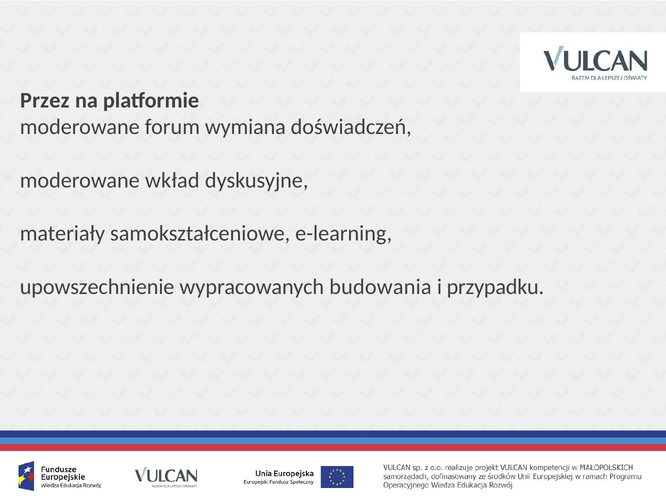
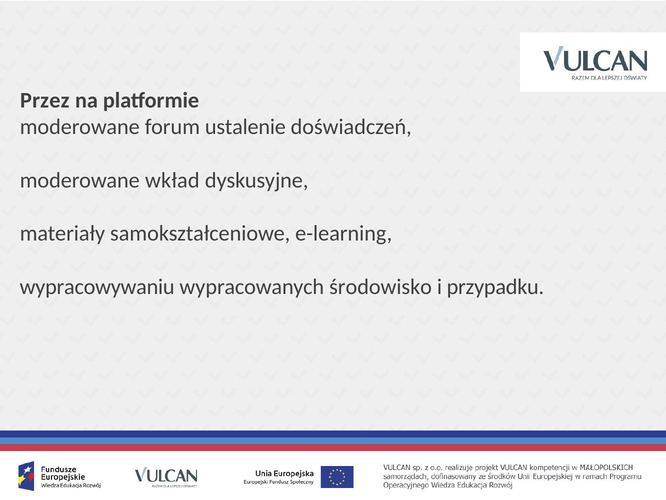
wymiana: wymiana -> ustalenie
upowszechnienie: upowszechnienie -> wypracowywaniu
budowania: budowania -> środowisko
